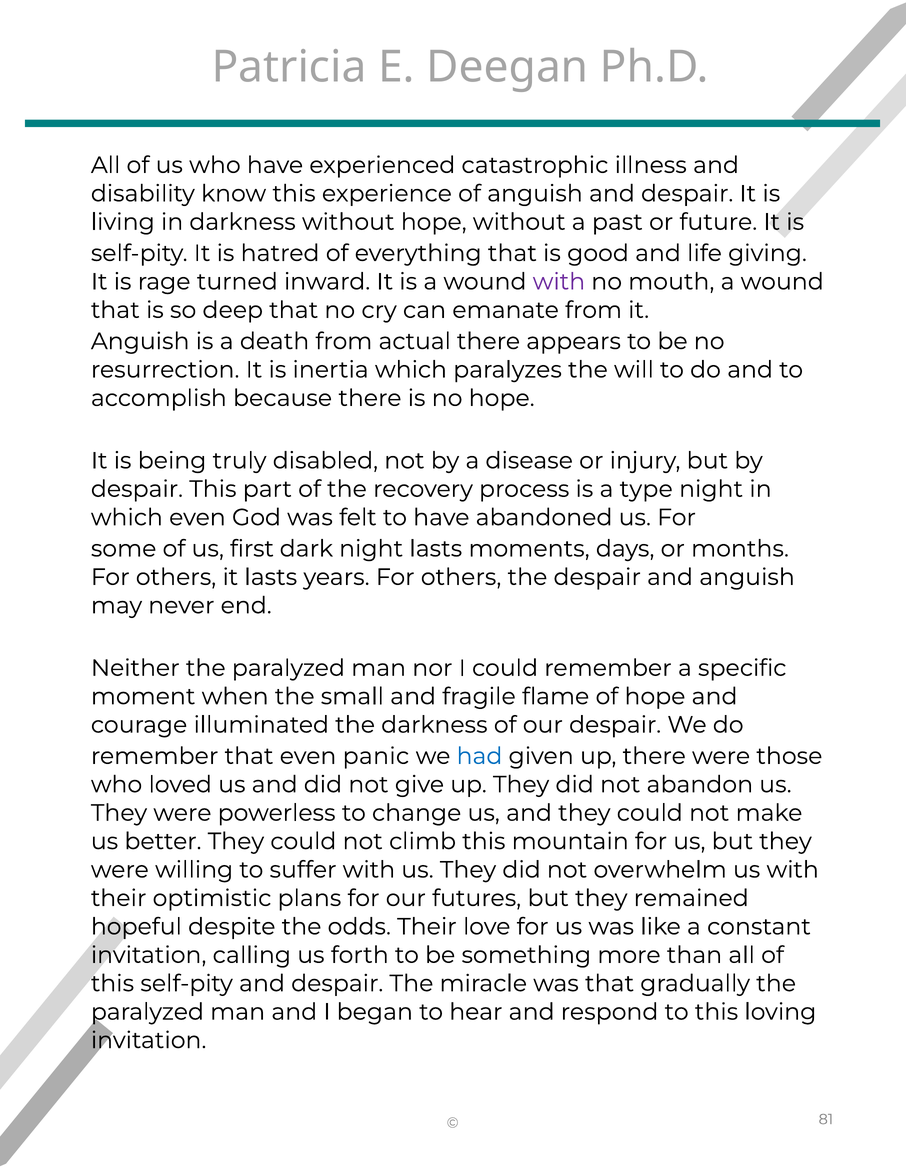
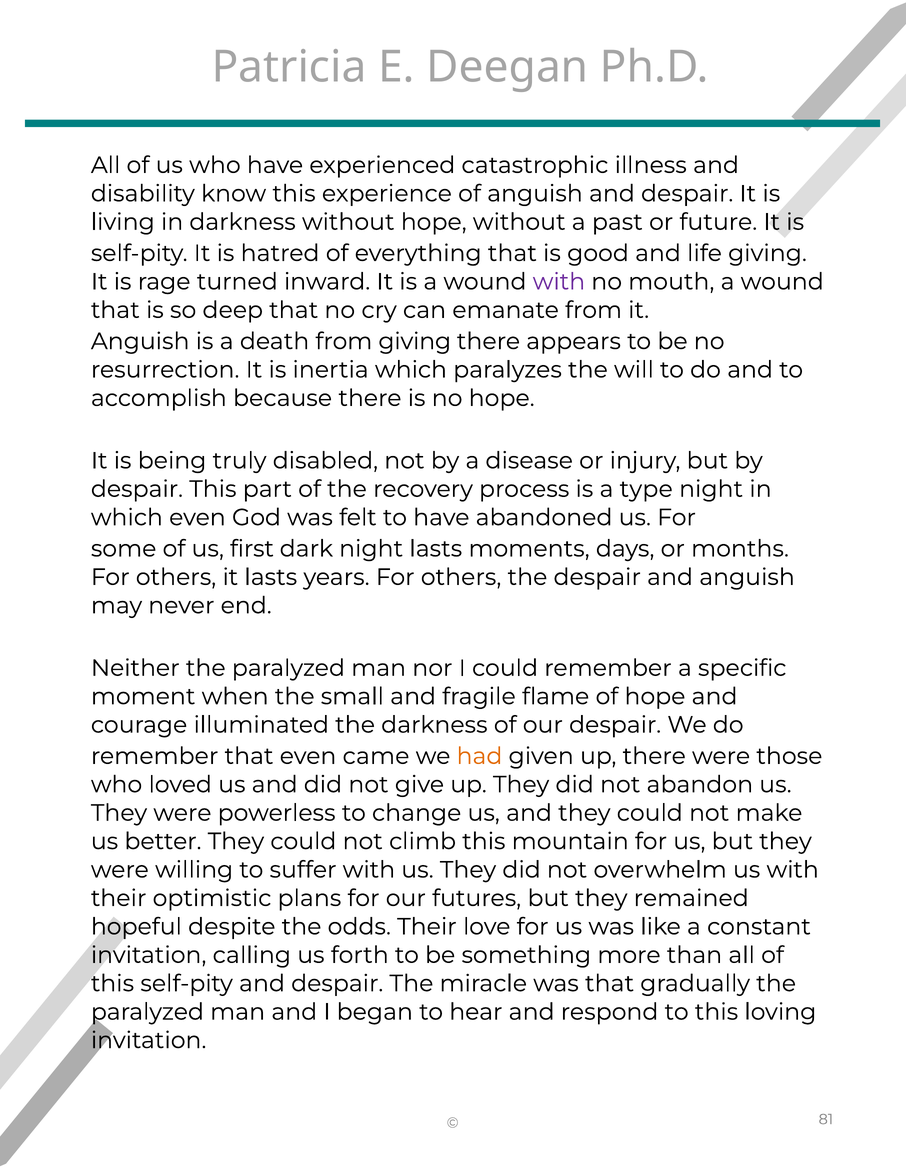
from actual: actual -> giving
panic: panic -> came
had colour: blue -> orange
